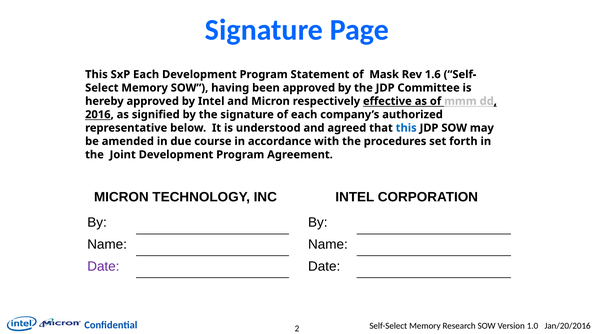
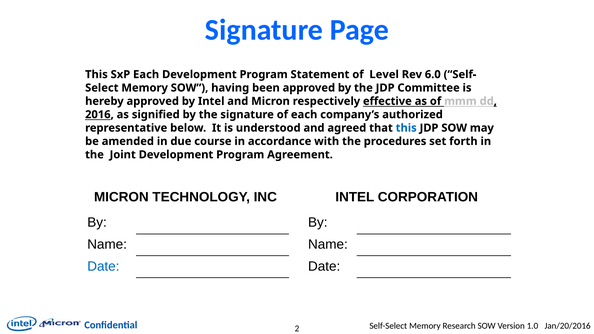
Mask: Mask -> Level
1.6: 1.6 -> 6.0
Date at (103, 266) colour: purple -> blue
